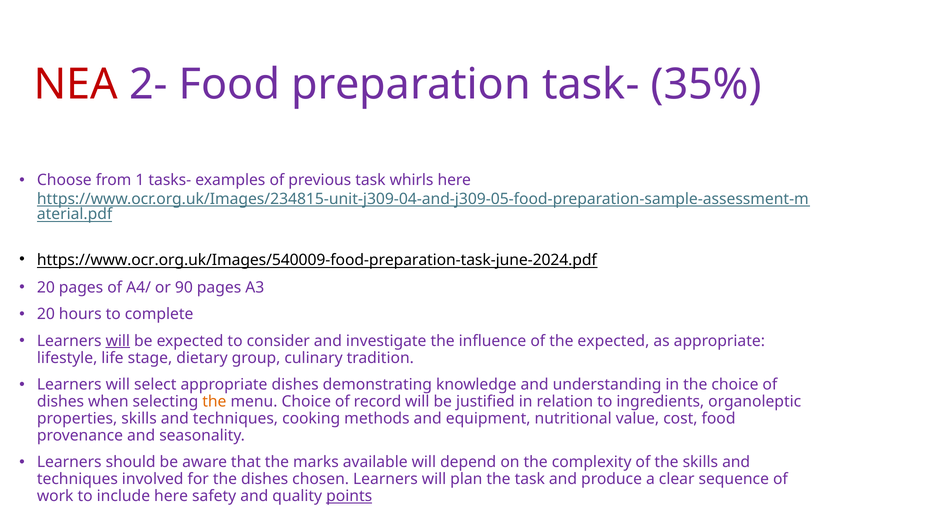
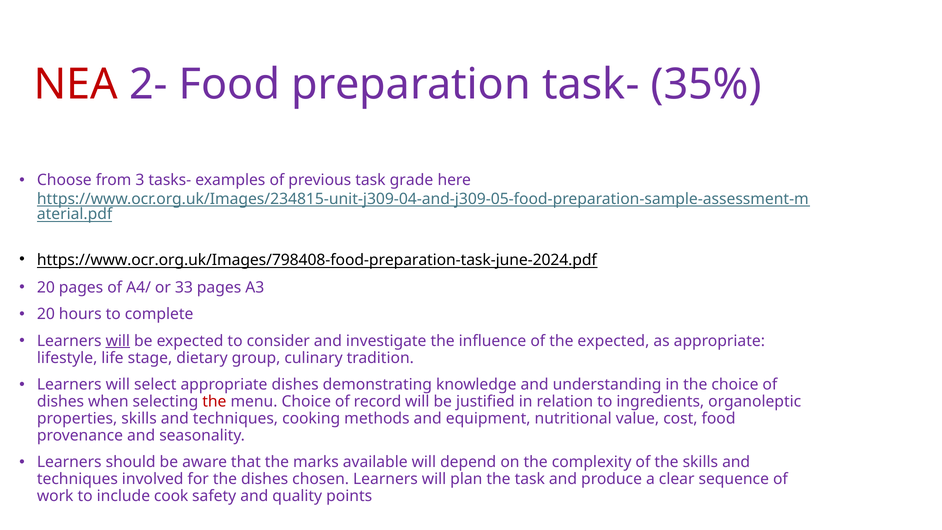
1: 1 -> 3
whirls: whirls -> grade
https://www.ocr.org.uk/Images/540009-food-preparation-task-june-2024.pdf: https://www.ocr.org.uk/Images/540009-food-preparation-task-june-2024.pdf -> https://www.ocr.org.uk/Images/798408-food-preparation-task-june-2024.pdf
90: 90 -> 33
the at (214, 402) colour: orange -> red
include here: here -> cook
points underline: present -> none
